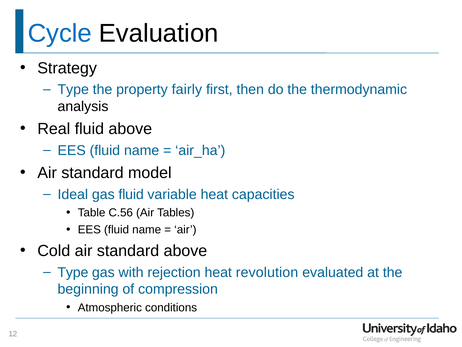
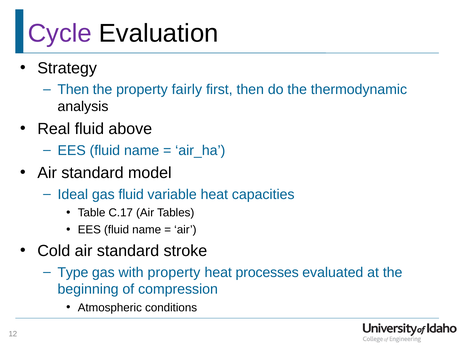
Cycle colour: blue -> purple
Type at (73, 89): Type -> Then
C.56: C.56 -> C.17
standard above: above -> stroke
with rejection: rejection -> property
revolution: revolution -> processes
